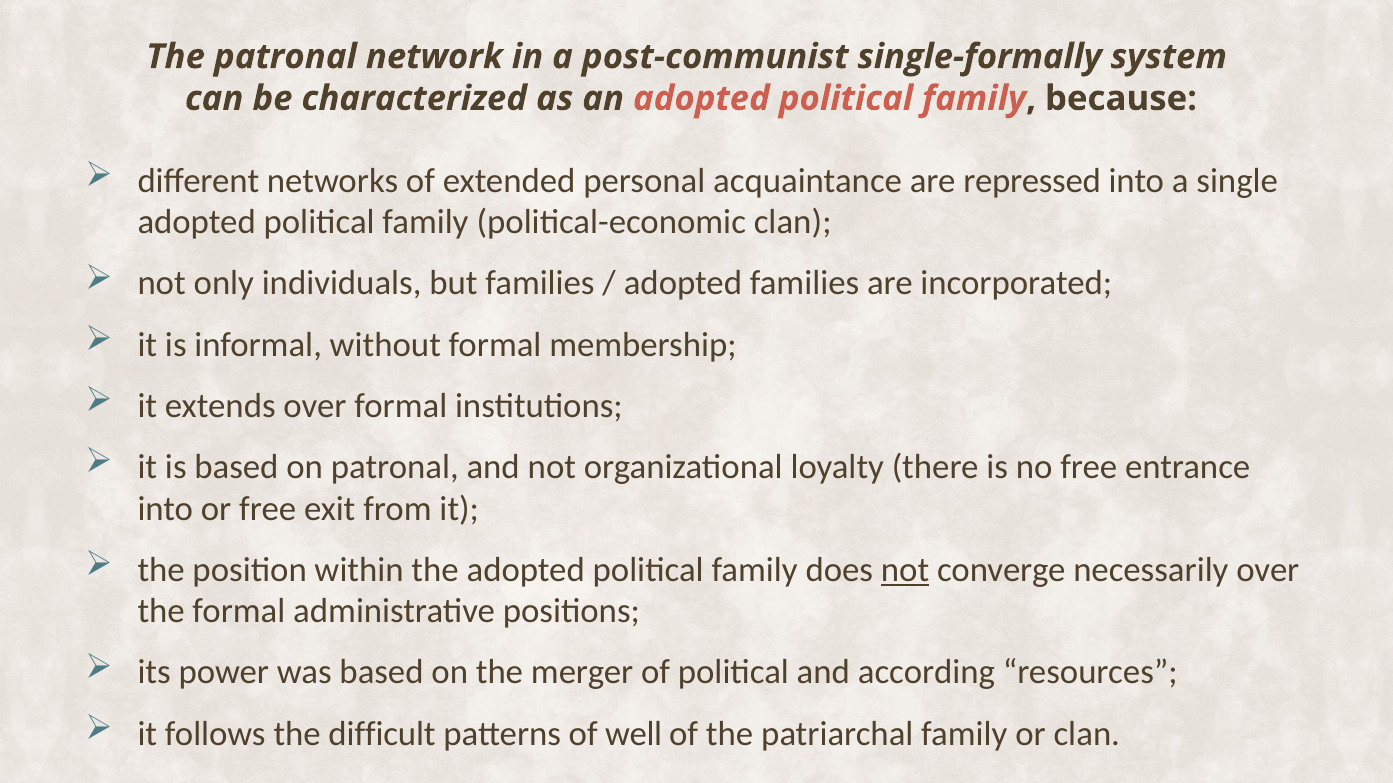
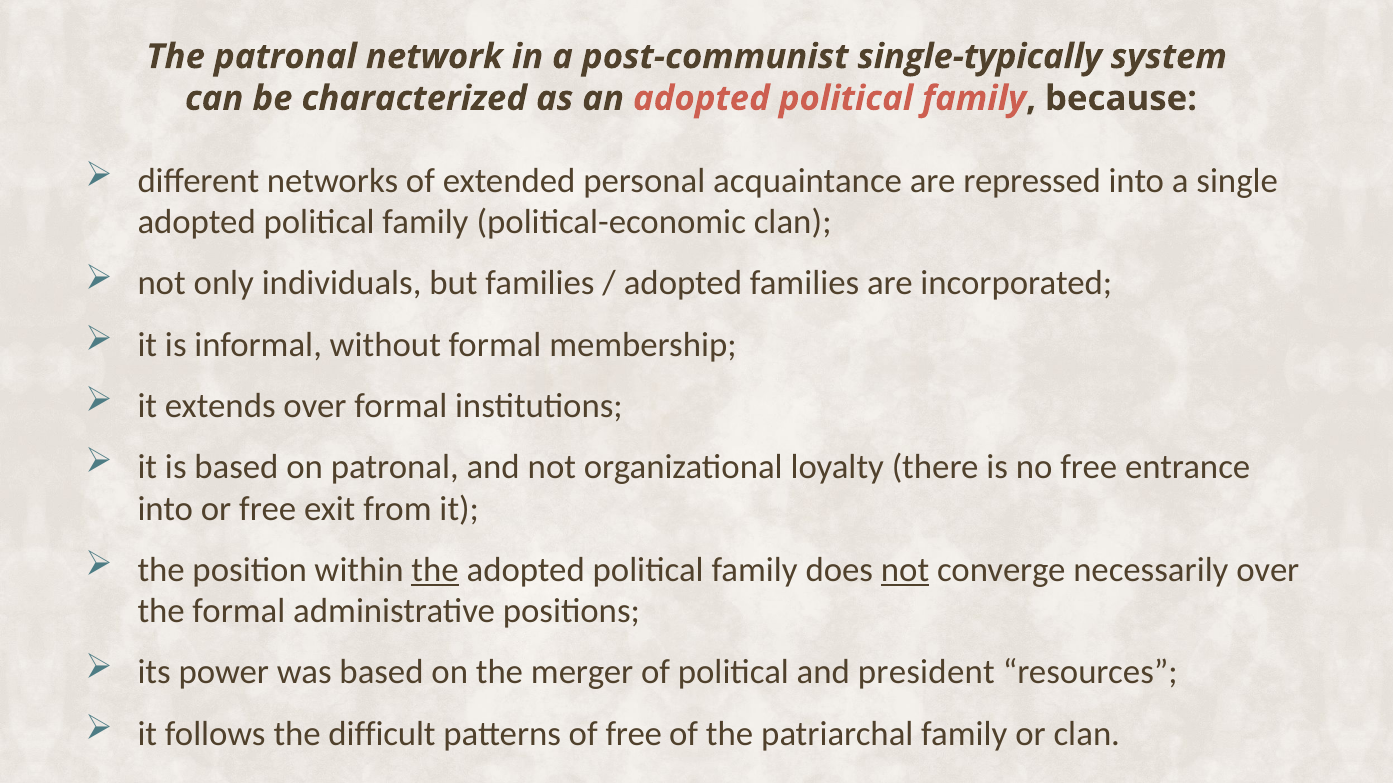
single-formally: single-formally -> single-typically
the at (435, 570) underline: none -> present
according: according -> president
of well: well -> free
